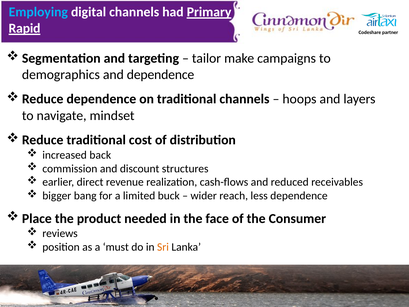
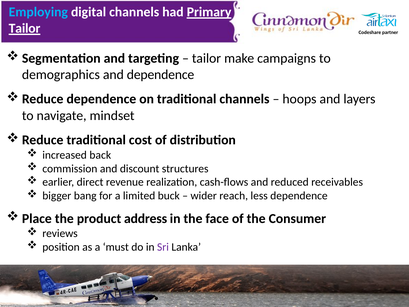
Rapid at (25, 28): Rapid -> Tailor
needed: needed -> address
Sri colour: orange -> purple
